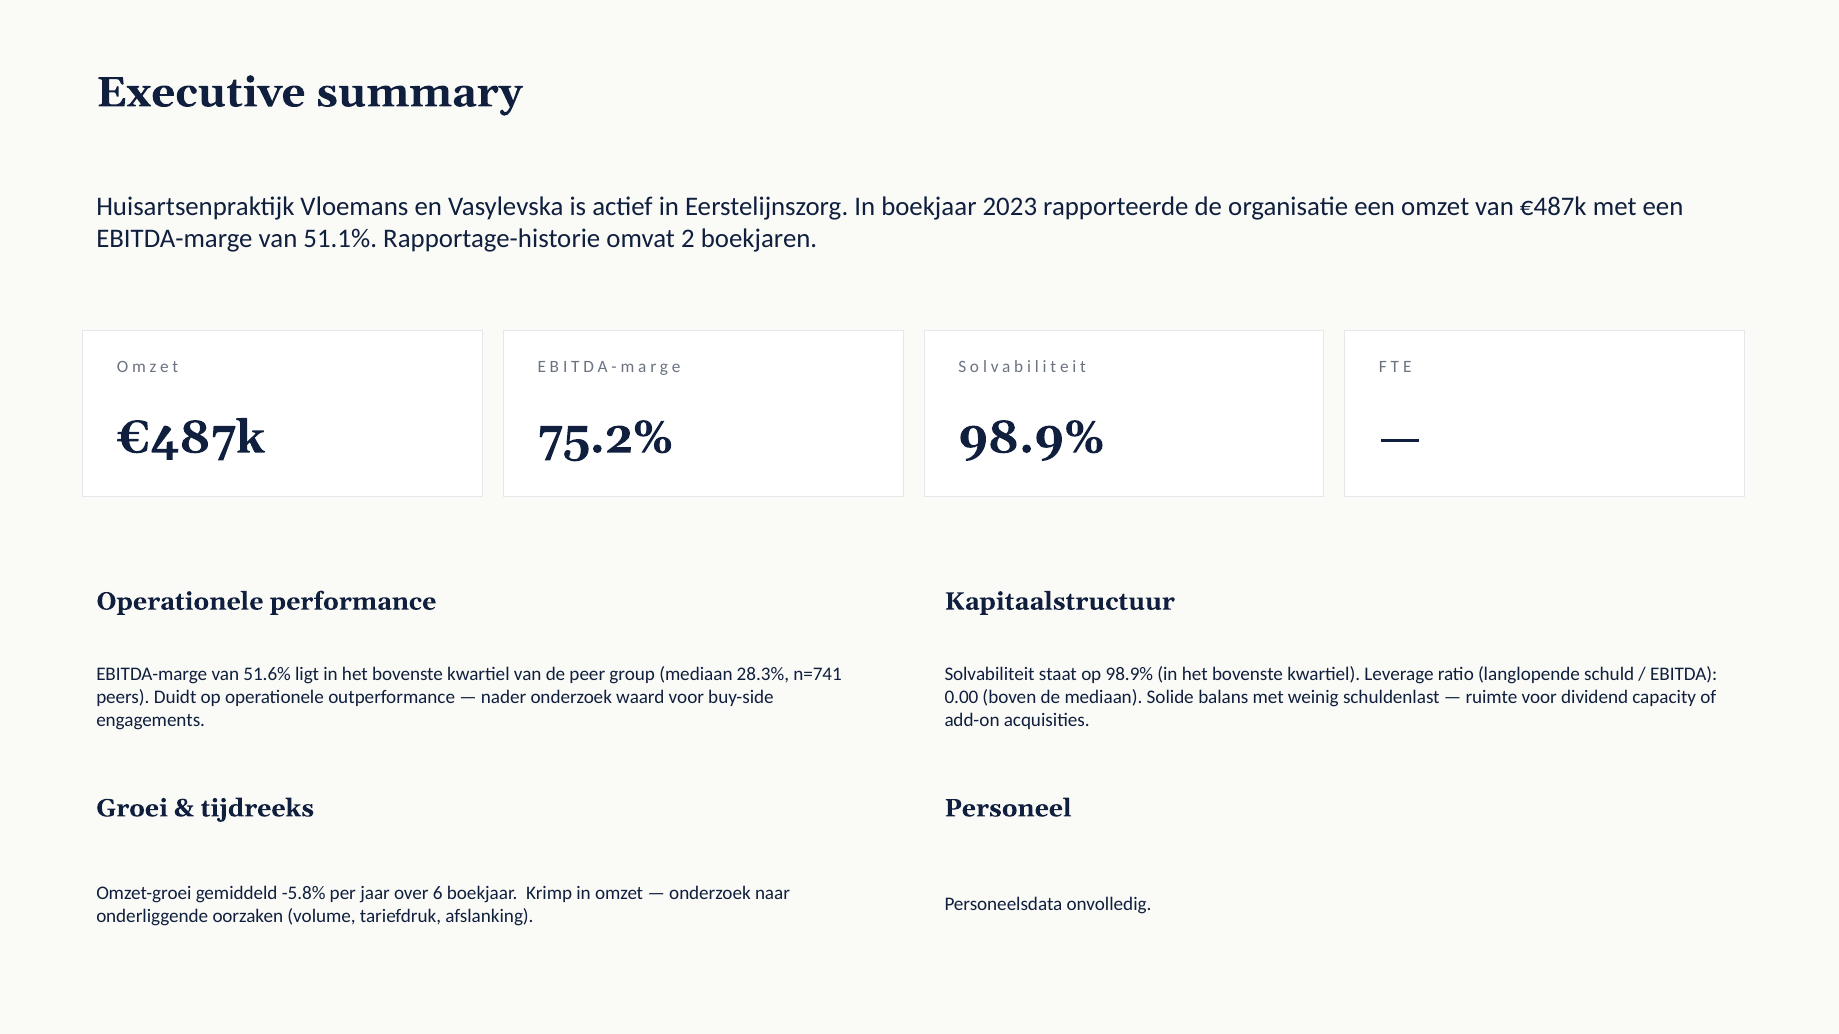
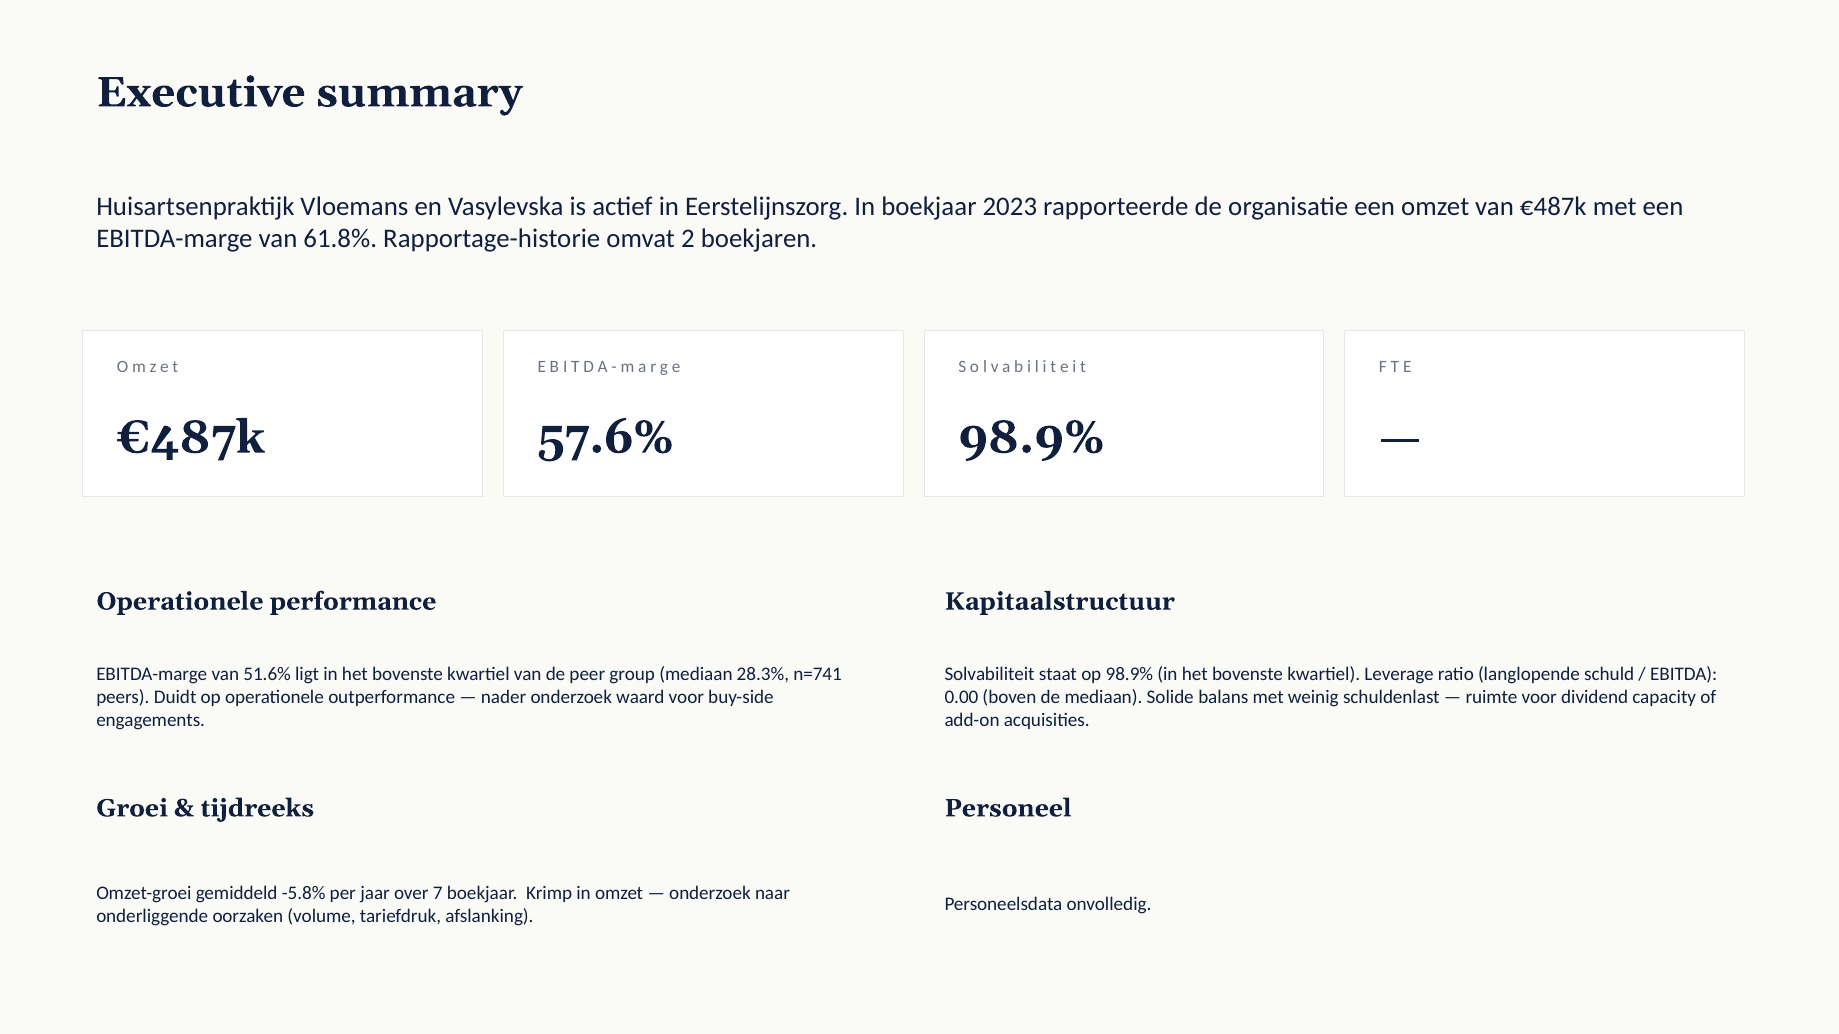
51.1%: 51.1% -> 61.8%
75.2%: 75.2% -> 57.6%
6: 6 -> 7
